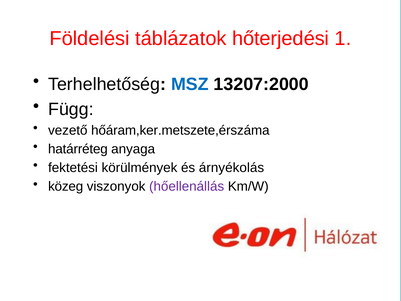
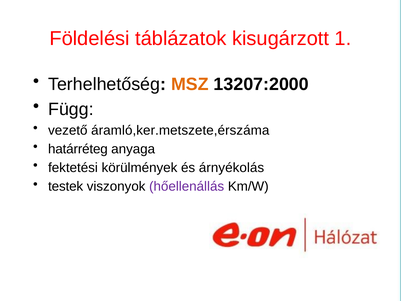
hőterjedési: hőterjedési -> kisugárzott
MSZ colour: blue -> orange
hőáram,ker.metszete,érszáma: hőáram,ker.metszete,érszáma -> áramló,ker.metszete,érszáma
közeg: közeg -> testek
